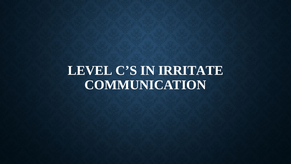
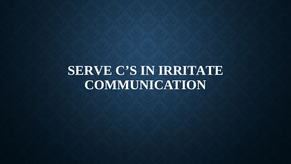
LEVEL: LEVEL -> SERVE
